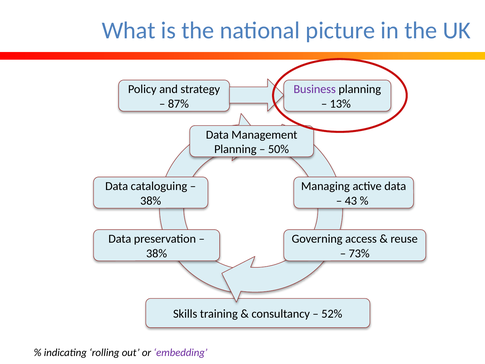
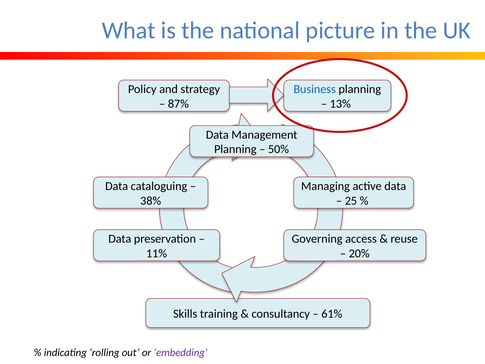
Business colour: purple -> blue
43: 43 -> 25
38% at (157, 253): 38% -> 11%
73%: 73% -> 20%
52%: 52% -> 61%
